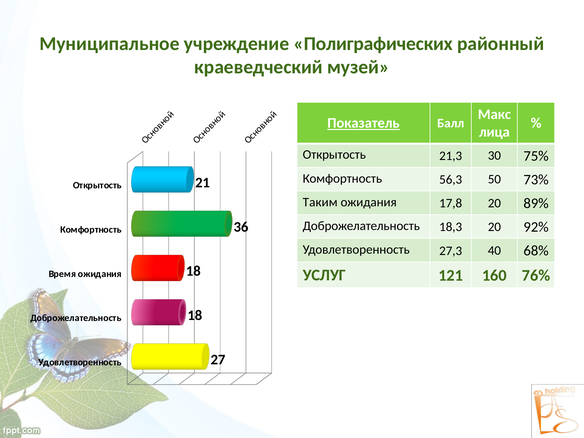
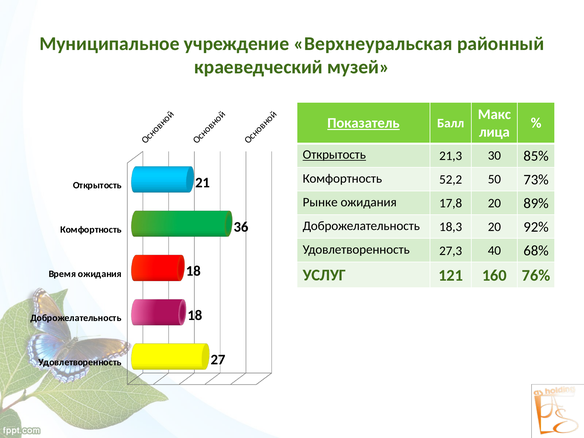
Полиграфических: Полиграфических -> Верхнеуральская
Открытость at (334, 155) underline: none -> present
75%: 75% -> 85%
56,3: 56,3 -> 52,2
Таким: Таким -> Рынке
